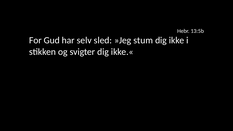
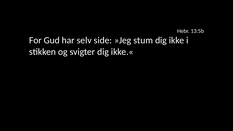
sled: sled -> side
